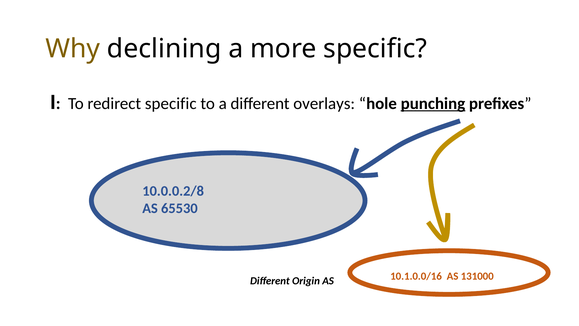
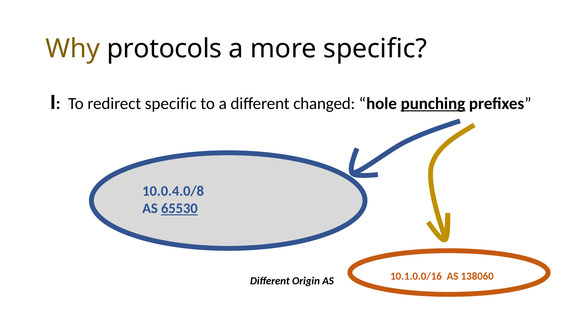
declining: declining -> protocols
overlays: overlays -> changed
10.0.0.2/8: 10.0.0.2/8 -> 10.0.4.0/8
65530 underline: none -> present
131000: 131000 -> 138060
